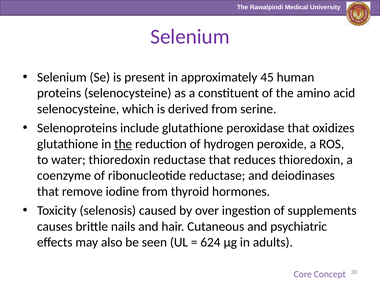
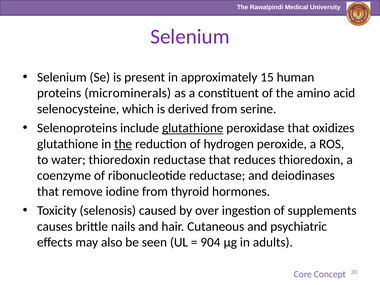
45: 45 -> 15
proteins selenocysteine: selenocysteine -> microminerals
glutathione at (193, 128) underline: none -> present
624: 624 -> 904
